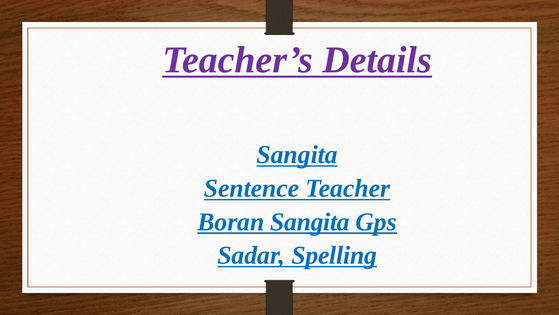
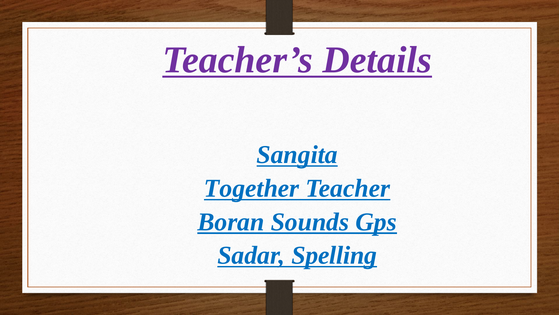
Sentence: Sentence -> Together
Boran Sangita: Sangita -> Sounds
